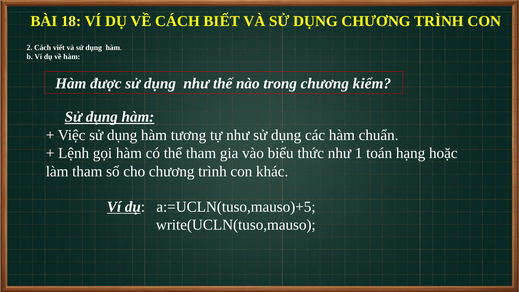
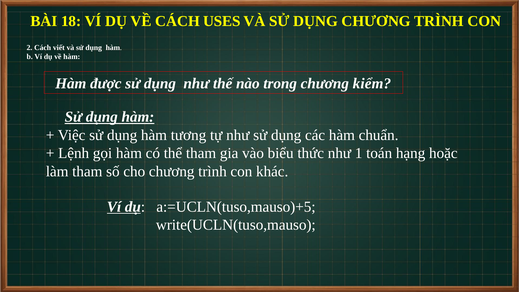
BIẾT: BIẾT -> USES
